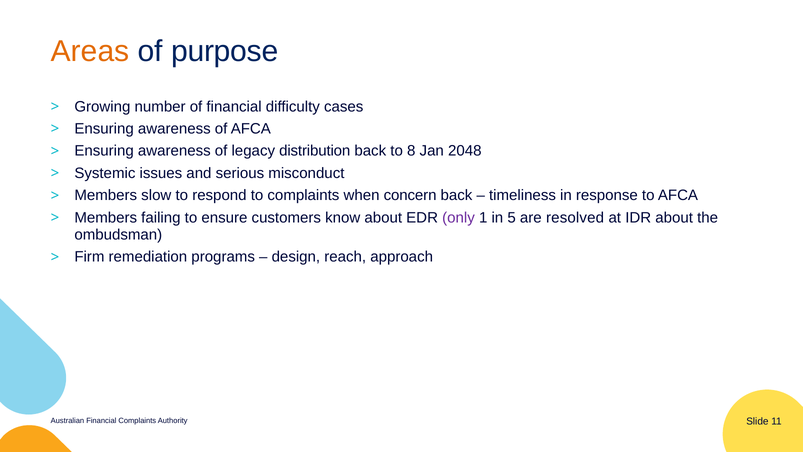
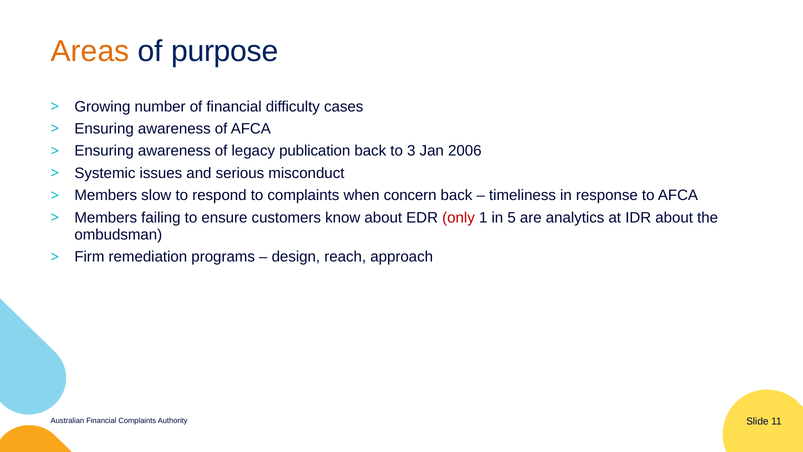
distribution: distribution -> publication
8: 8 -> 3
2048: 2048 -> 2006
only colour: purple -> red
resolved: resolved -> analytics
